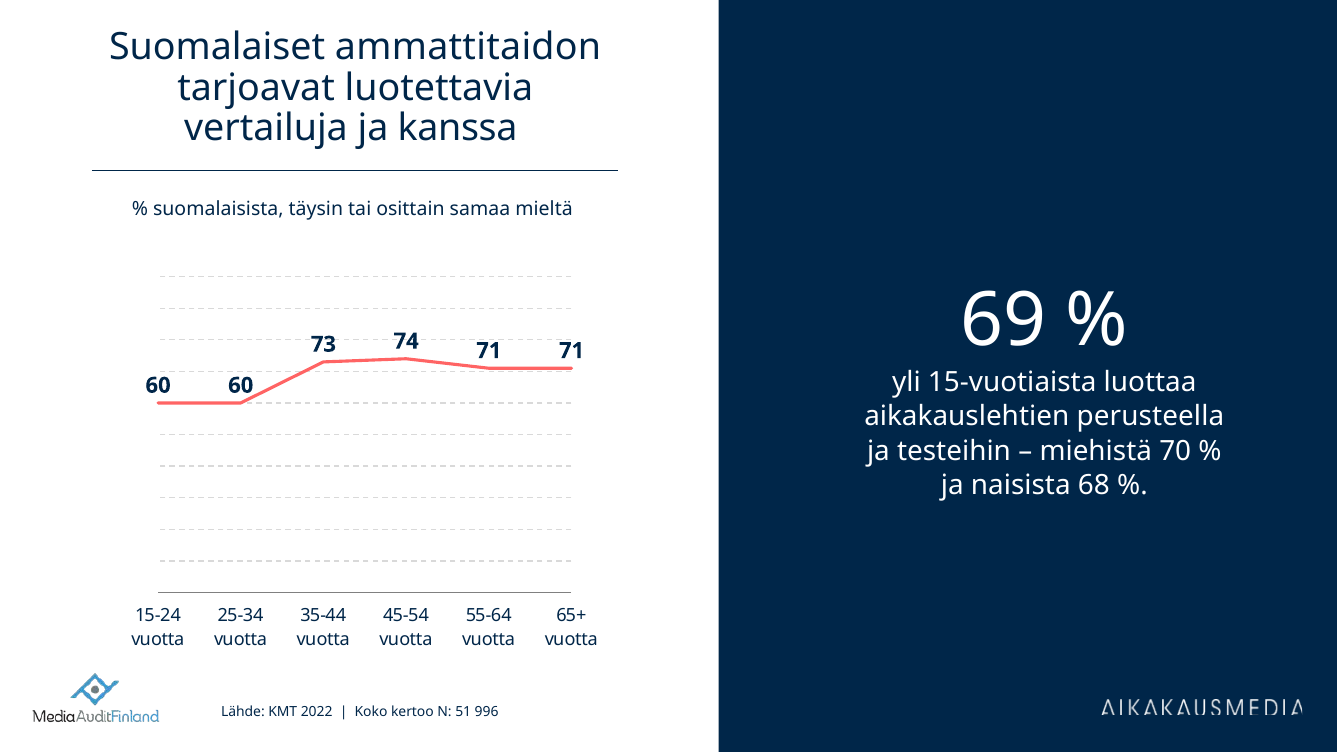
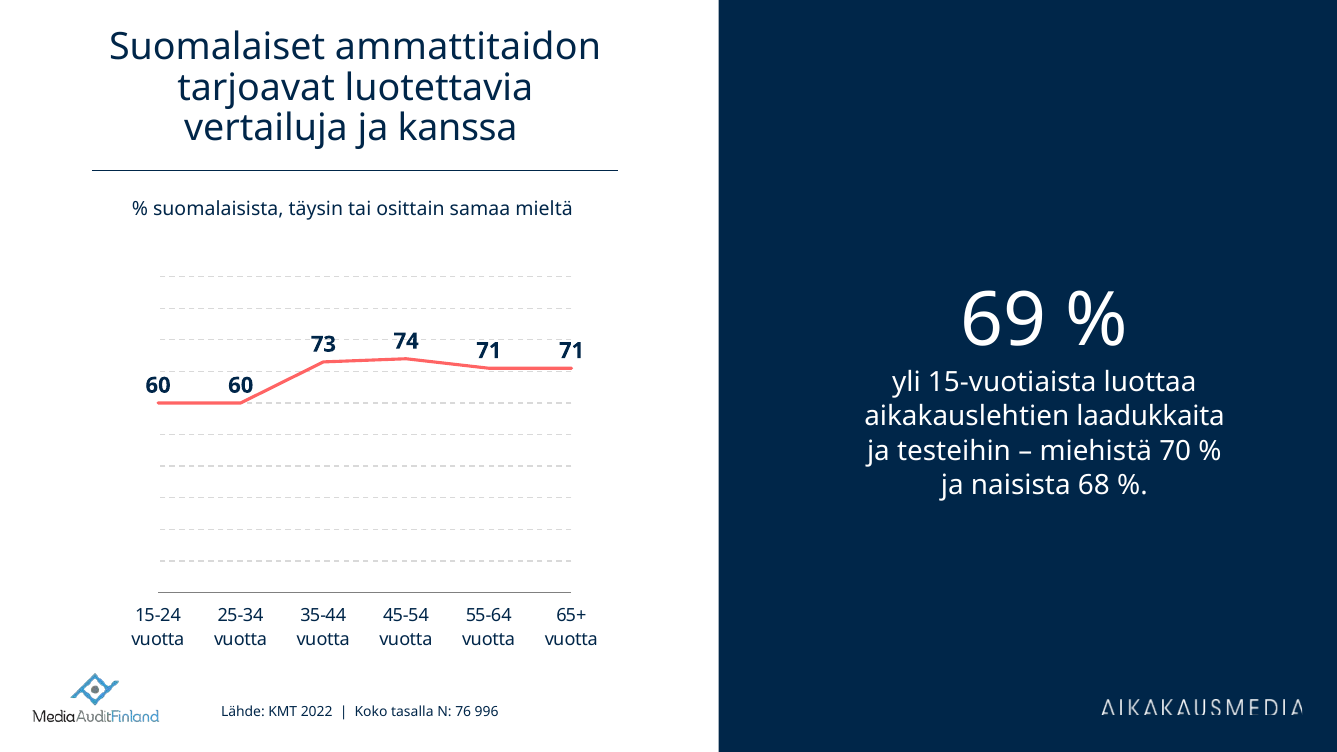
perusteella: perusteella -> laadukkaita
kertoo: kertoo -> tasalla
51: 51 -> 76
